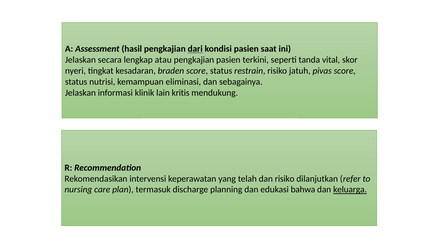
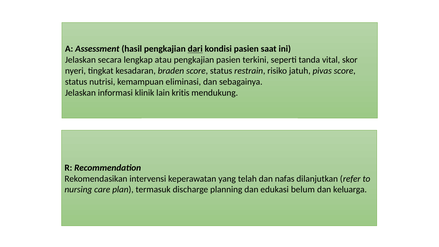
dan risiko: risiko -> nafas
bahwa: bahwa -> belum
keluarga underline: present -> none
